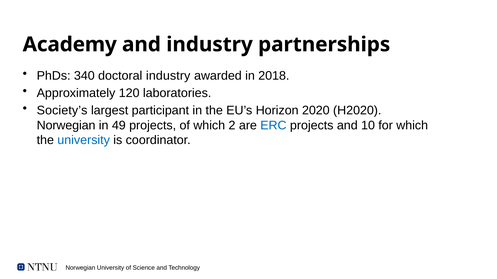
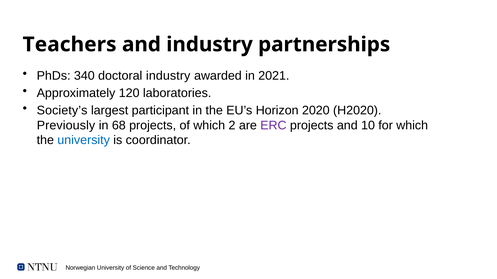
Academy: Academy -> Teachers
2018: 2018 -> 2021
Norwegian at (66, 126): Norwegian -> Previously
49: 49 -> 68
ERC colour: blue -> purple
